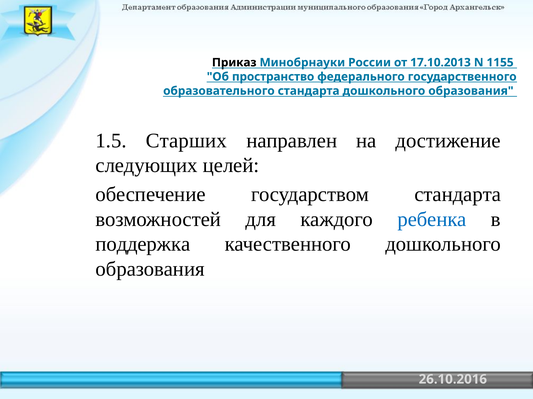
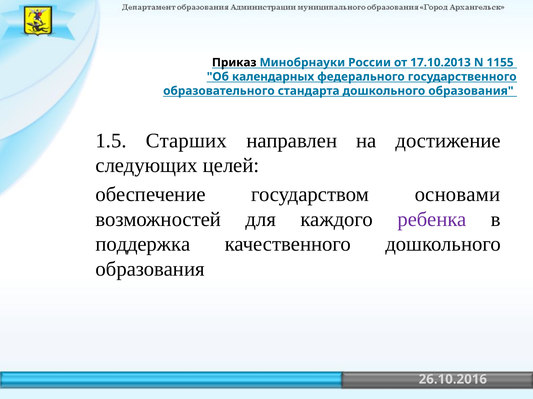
пространство: пространство -> календарных
государством стандарта: стандарта -> основами
ребенка colour: blue -> purple
